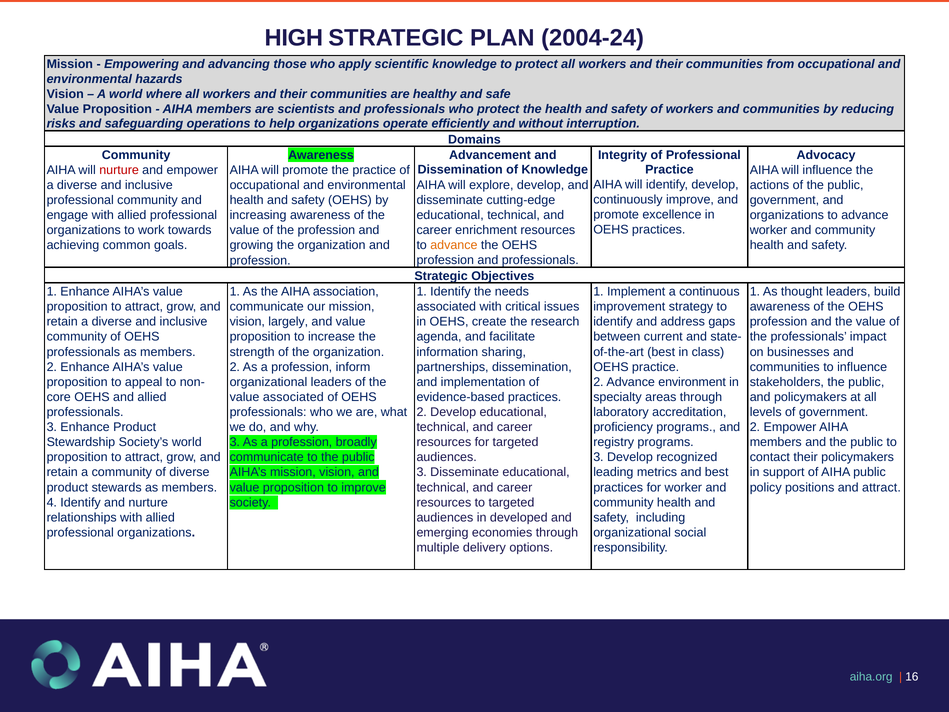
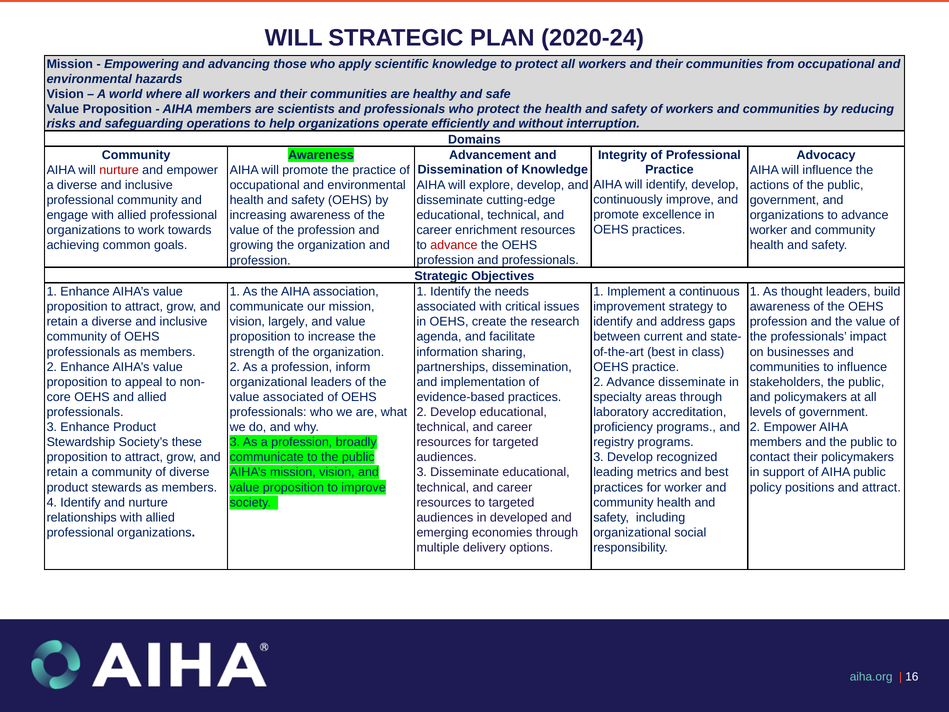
HIGH at (294, 38): HIGH -> WILL
2004-24: 2004-24 -> 2020-24
advance at (454, 245) colour: orange -> red
Advance environment: environment -> disseminate
Society’s world: world -> these
